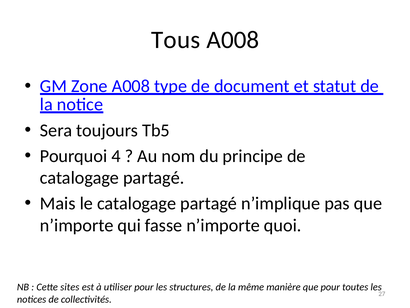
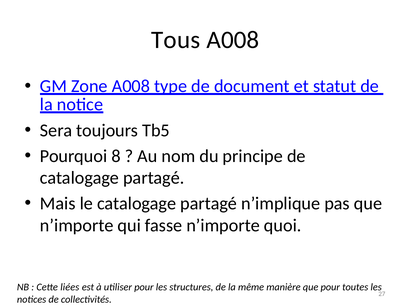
4: 4 -> 8
sites: sites -> liées
